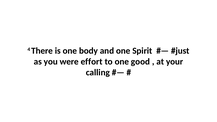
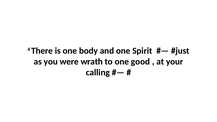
effort: effort -> wrath
